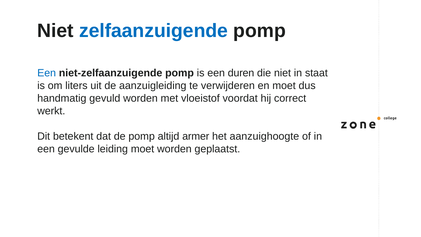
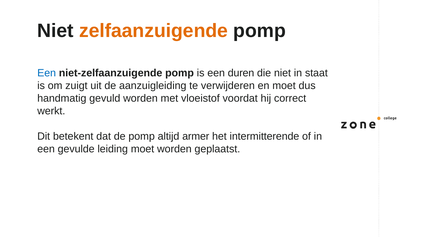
zelfaanzuigende colour: blue -> orange
liters: liters -> zuigt
aanzuighoogte: aanzuighoogte -> intermitterende
